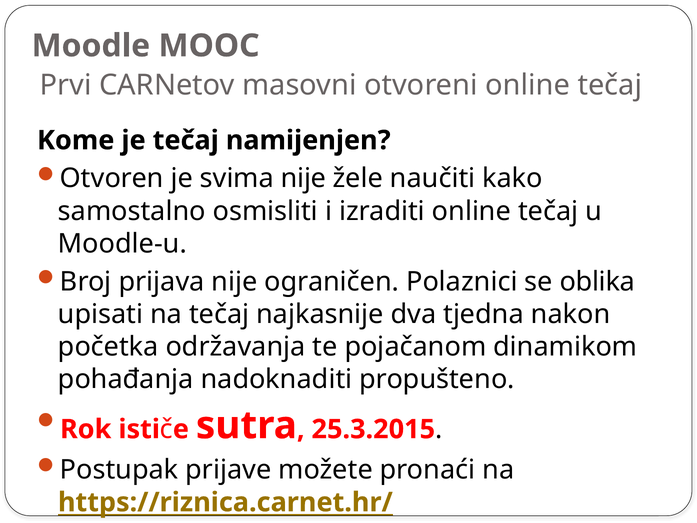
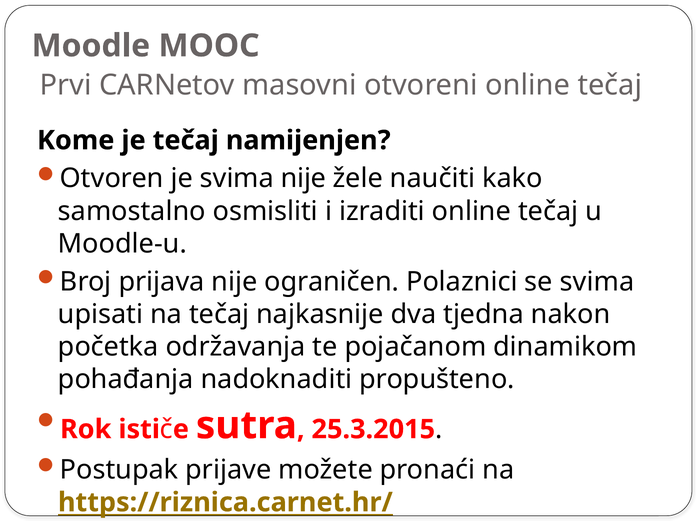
se oblika: oblika -> svima
